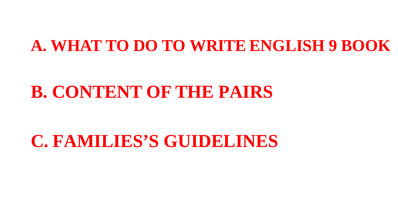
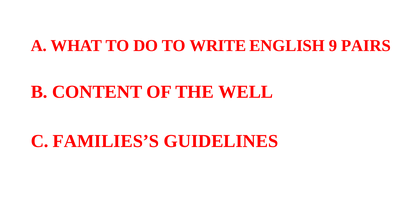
BOOK: BOOK -> PAIRS
PAIRS: PAIRS -> WELL
